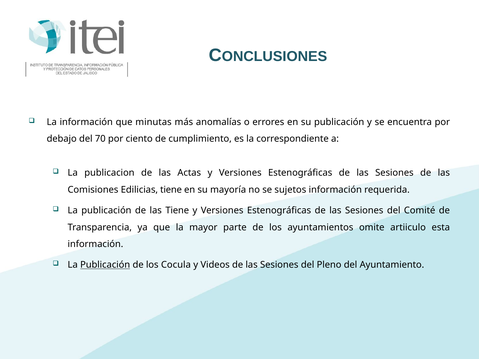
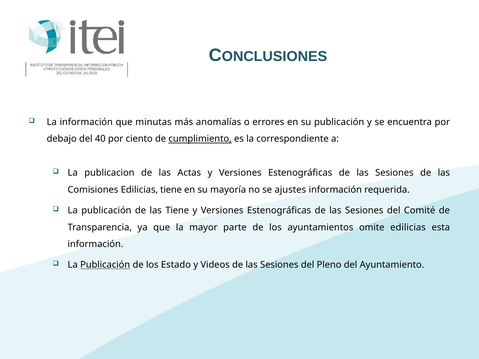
70: 70 -> 40
cumplimiento underline: none -> present
sujetos: sujetos -> ajustes
omite artiiculo: artiiculo -> edilicias
Cocula: Cocula -> Estado
